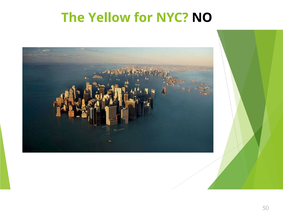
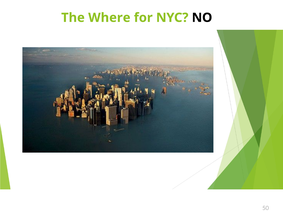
Yellow: Yellow -> Where
